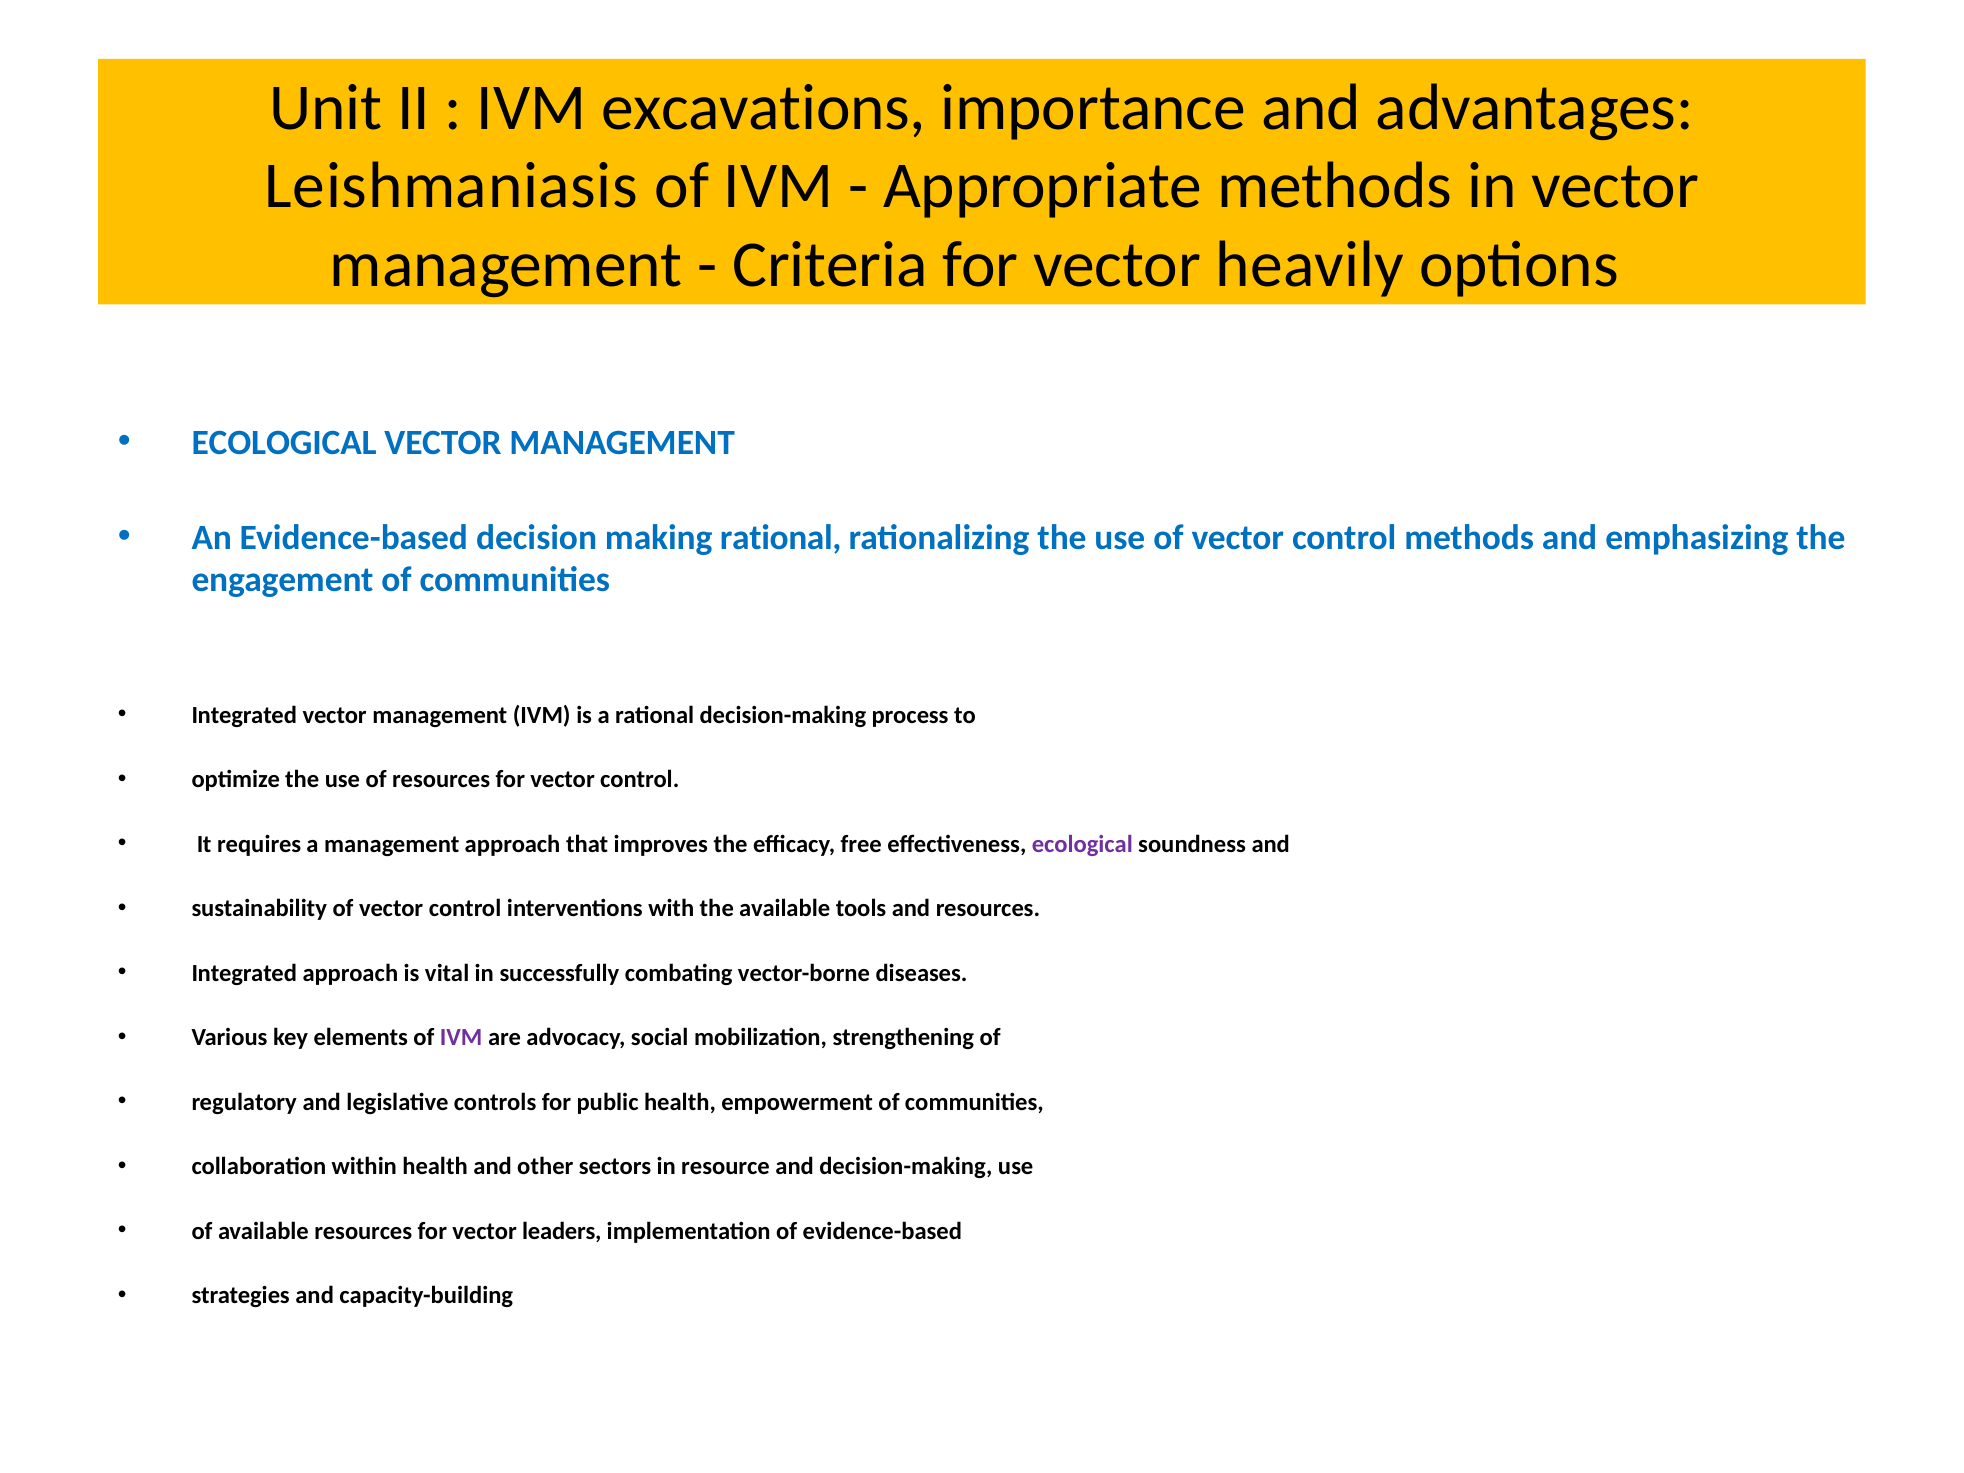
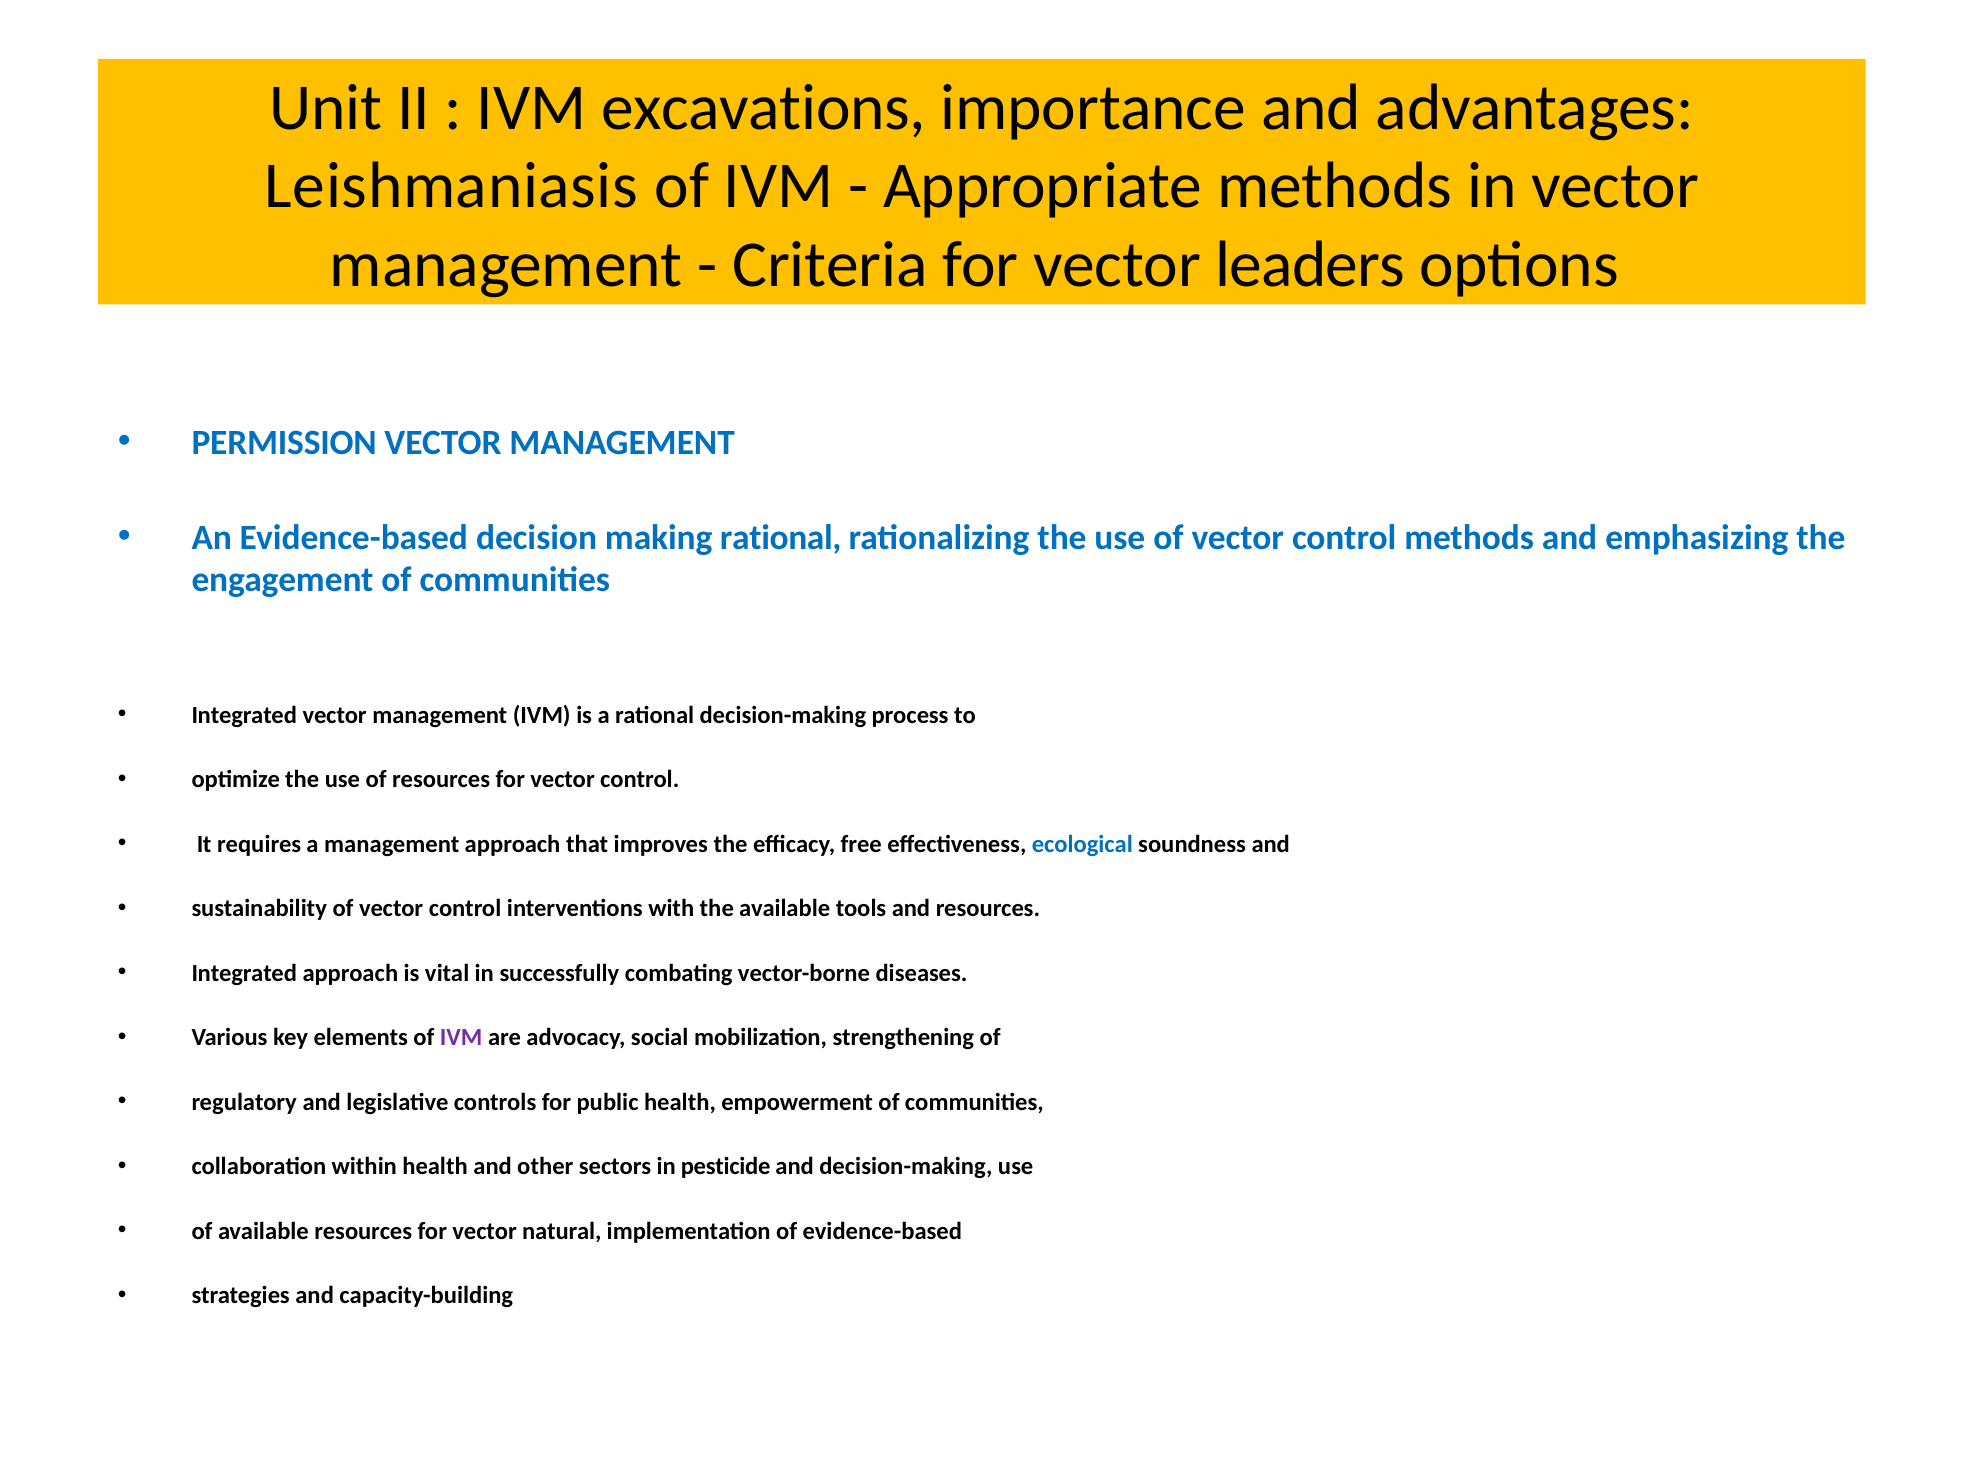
heavily: heavily -> leaders
ECOLOGICAL at (284, 443): ECOLOGICAL -> PERMISSION
ecological at (1082, 844) colour: purple -> blue
resource: resource -> pesticide
leaders: leaders -> natural
